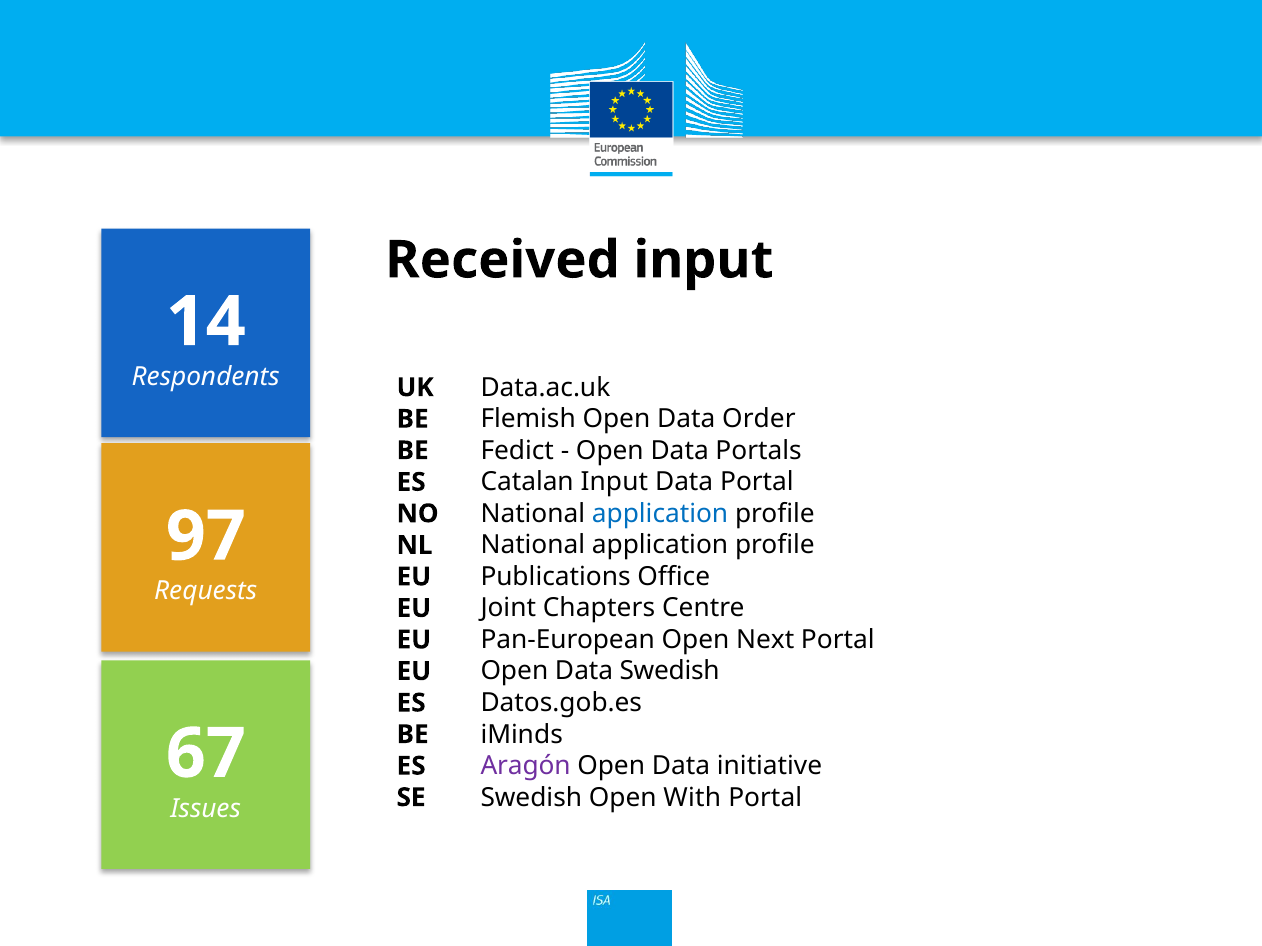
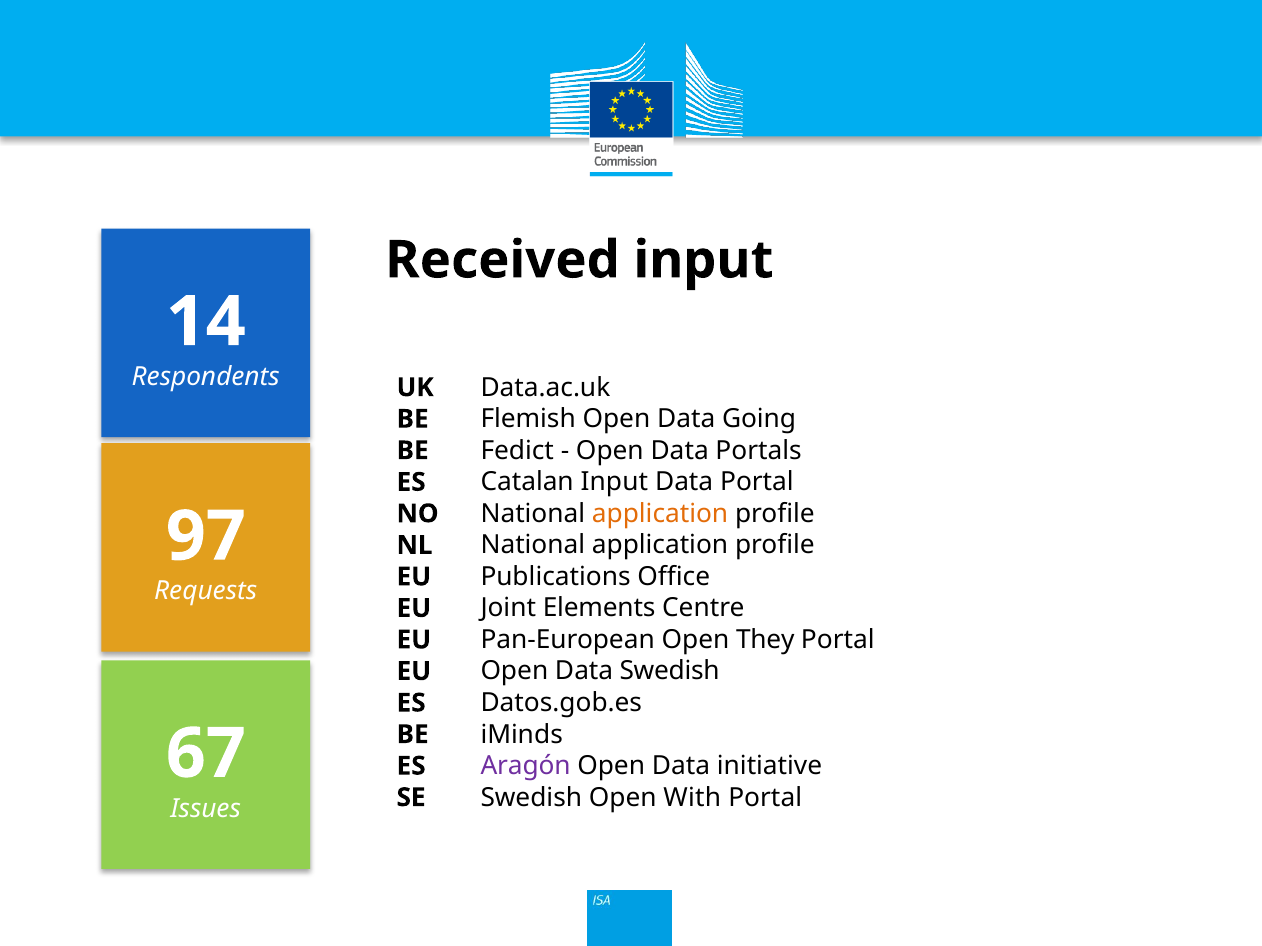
Order: Order -> Going
application at (660, 514) colour: blue -> orange
Chapters: Chapters -> Elements
Next: Next -> They
